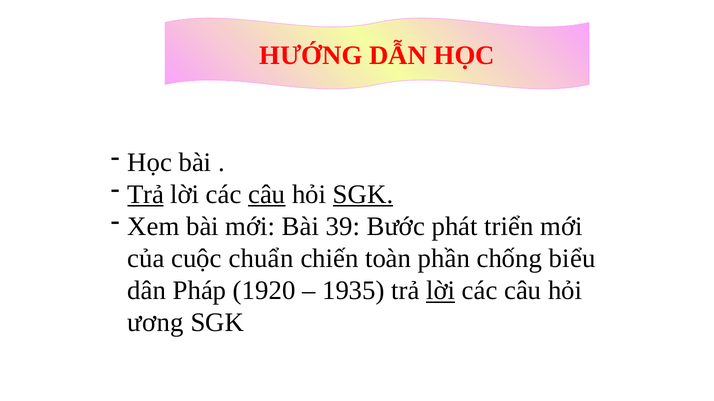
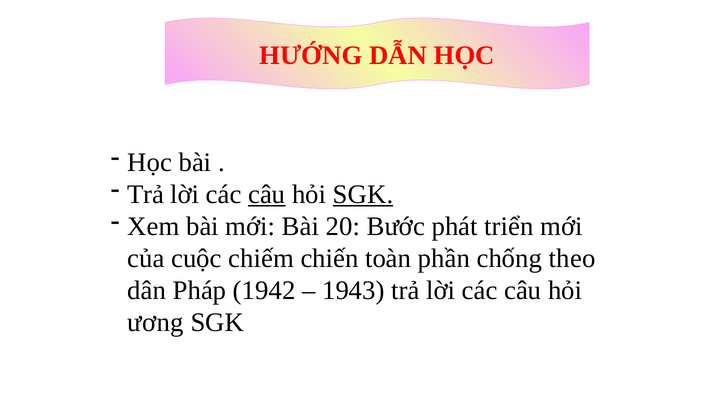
Trả at (146, 195) underline: present -> none
39: 39 -> 20
chuẩn: chuẩn -> chiếm
biểu: biểu -> theo
1920: 1920 -> 1942
1935: 1935 -> 1943
lời at (441, 291) underline: present -> none
